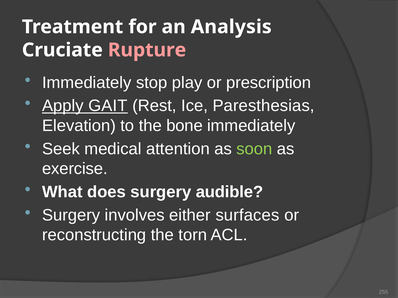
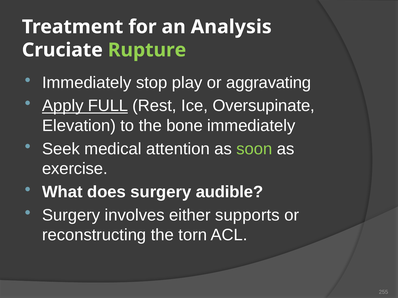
Rupture colour: pink -> light green
prescription: prescription -> aggravating
GAIT: GAIT -> FULL
Paresthesias: Paresthesias -> Oversupinate
surfaces: surfaces -> supports
